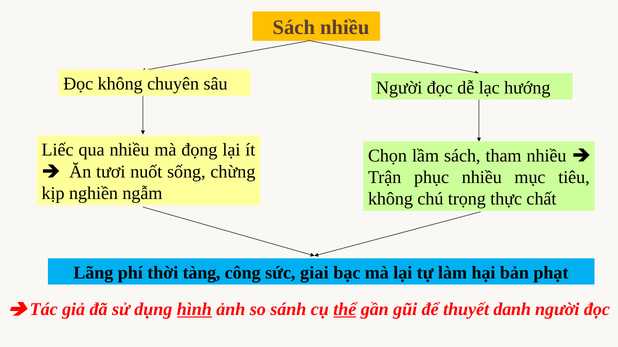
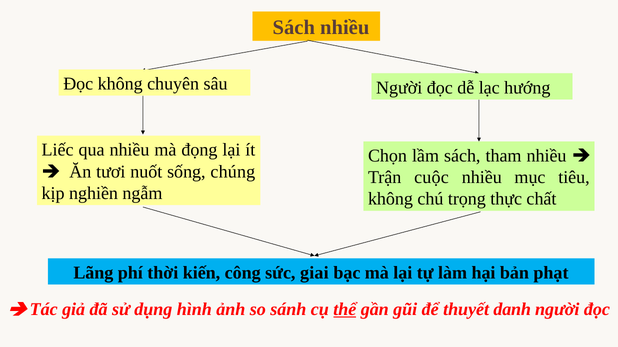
chừng: chừng -> chúng
phục: phục -> cuộc
tàng: tàng -> kiến
hình underline: present -> none
